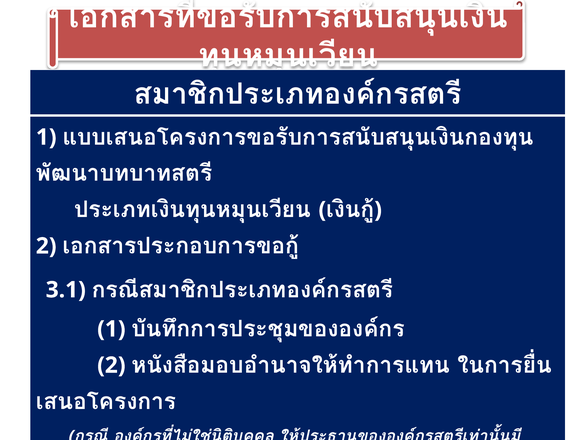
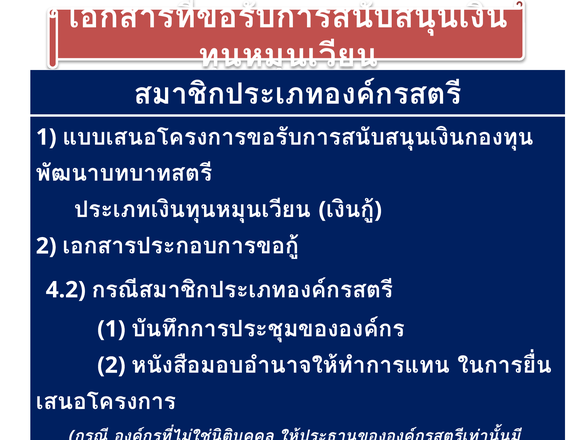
3.1: 3.1 -> 4.2
